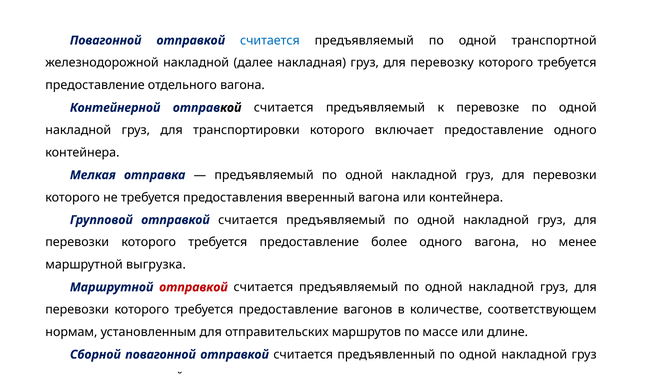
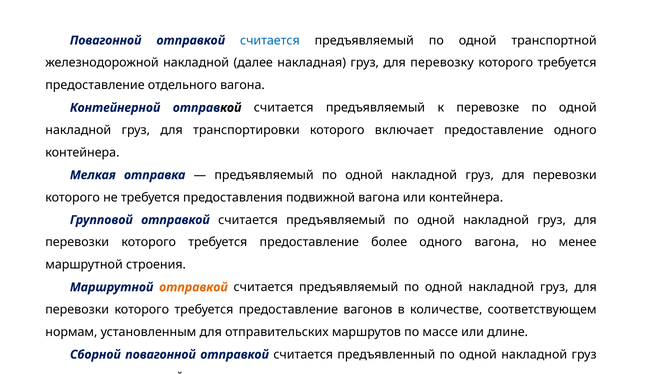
вверенный: вверенный -> подвижной
выгрузка: выгрузка -> строения
отправкой at (193, 288) colour: red -> orange
